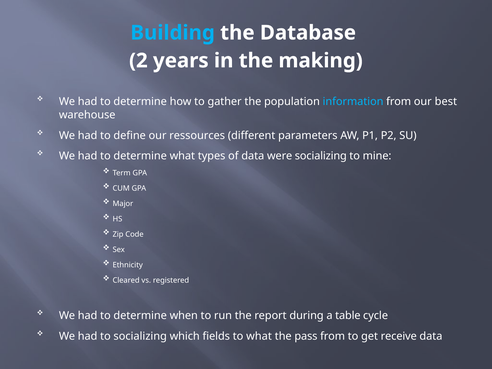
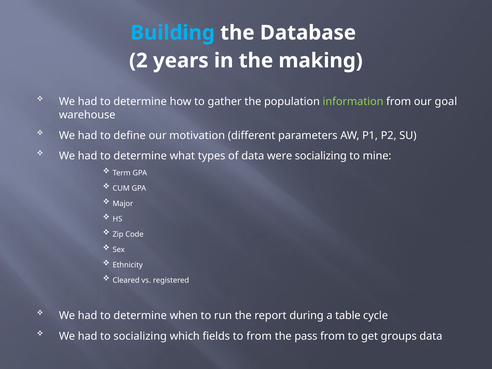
information colour: light blue -> light green
best: best -> goal
ressources: ressources -> motivation
to what: what -> from
receive: receive -> groups
